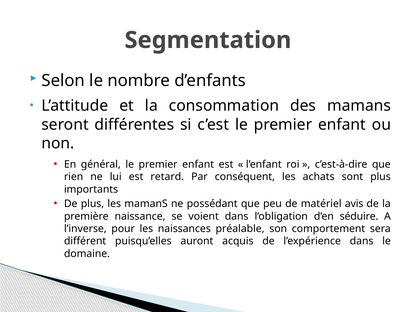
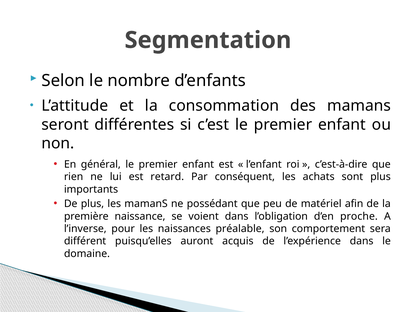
avis: avis -> afin
séduire: séduire -> proche
